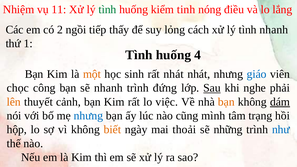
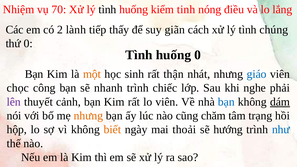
11: 11 -> 70
tình at (107, 10) colour: green -> black
ngồi: ngồi -> lành
lỏng: lỏng -> giãn
tình nhanh: nhanh -> chúng
thứ 1: 1 -> 0
huống 4: 4 -> 0
rất nhát: nhát -> thận
đứng: đứng -> chiếc
Sau underline: present -> none
lên colour: orange -> purple
lo việc: việc -> viên
bạn at (226, 102) colour: orange -> blue
nhưng at (88, 116) colour: blue -> orange
mình: mình -> chăm
những: những -> hướng
